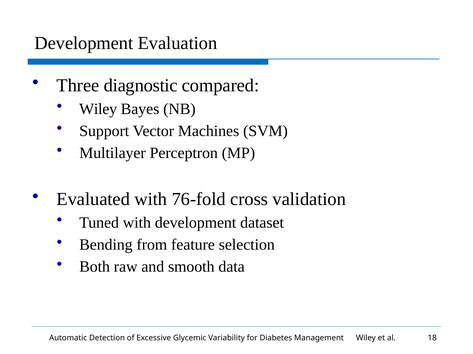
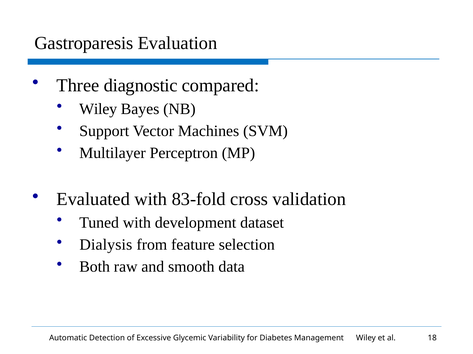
Development at (84, 43): Development -> Gastroparesis
76-fold: 76-fold -> 83-fold
Bending: Bending -> Dialysis
